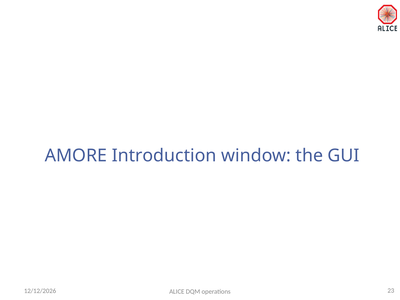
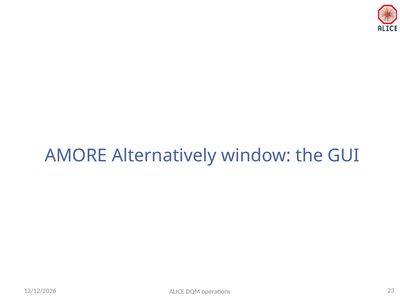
Introduction: Introduction -> Alternatively
